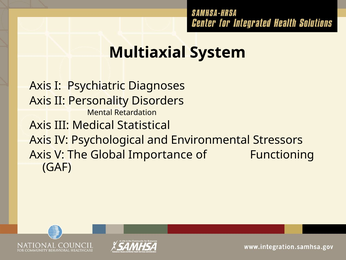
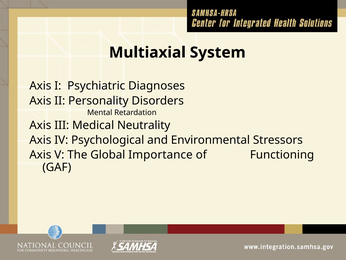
Statistical: Statistical -> Neutrality
